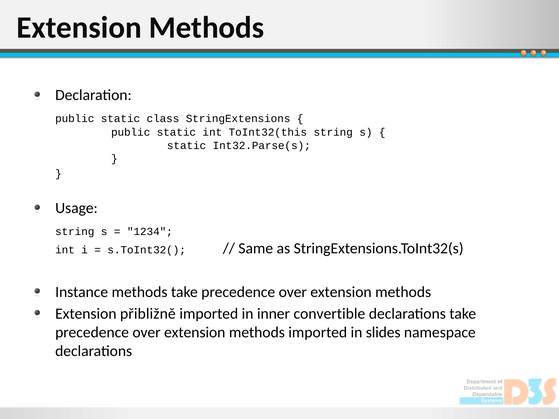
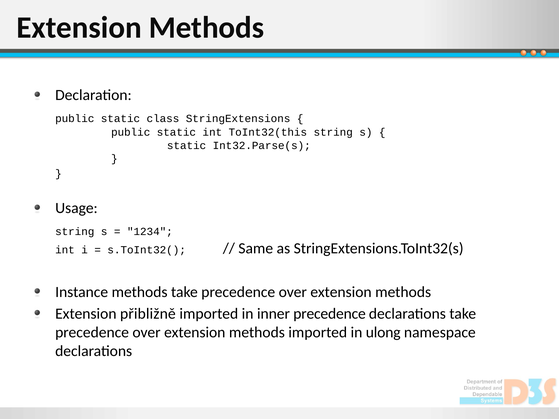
inner convertible: convertible -> precedence
slides: slides -> ulong
